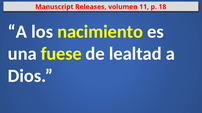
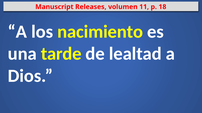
fuese: fuese -> tarde
